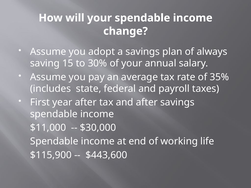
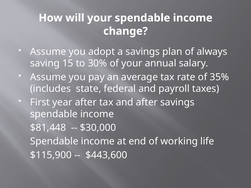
$11,000: $11,000 -> $81,448
